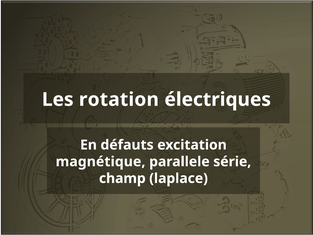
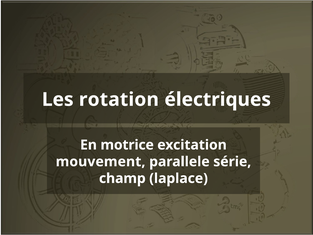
défauts: défauts -> motrice
magnétique: magnétique -> mouvement
